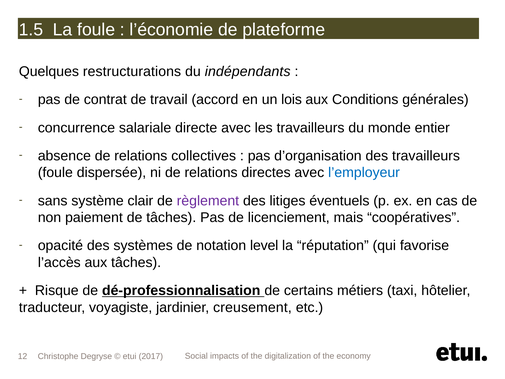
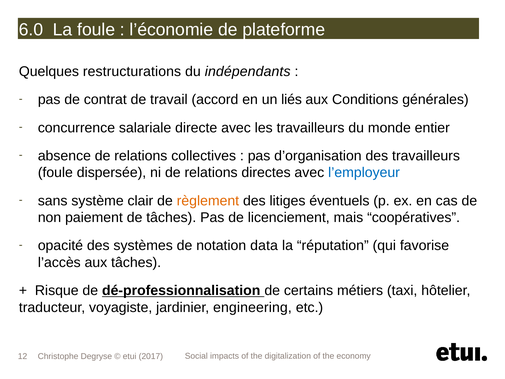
1.5: 1.5 -> 6.0
lois: lois -> liés
règlement colour: purple -> orange
level: level -> data
creusement: creusement -> engineering
